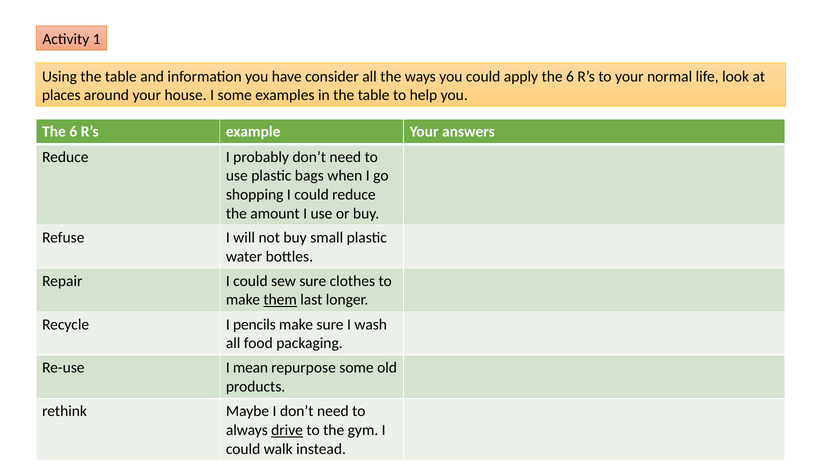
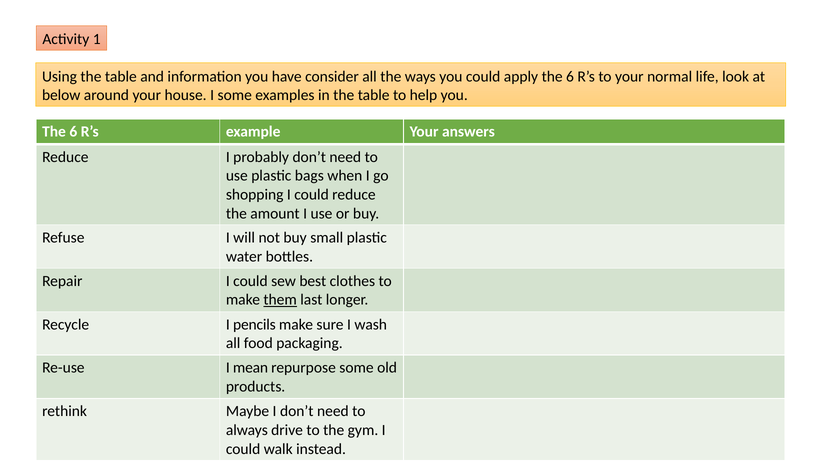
places: places -> below
sew sure: sure -> best
drive underline: present -> none
